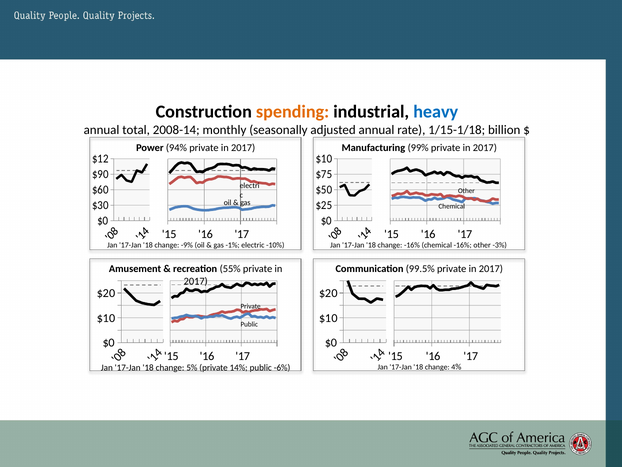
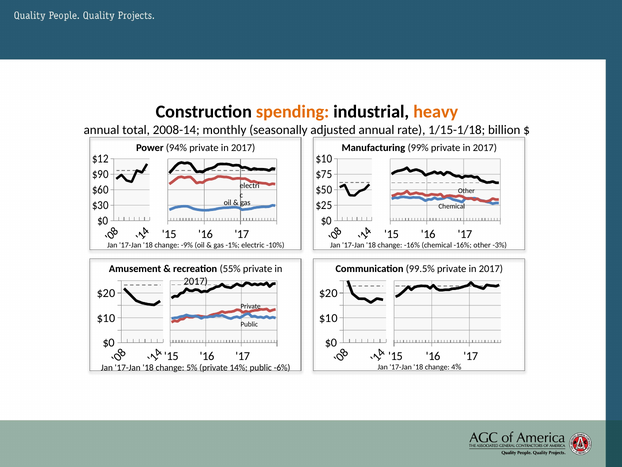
heavy colour: blue -> orange
